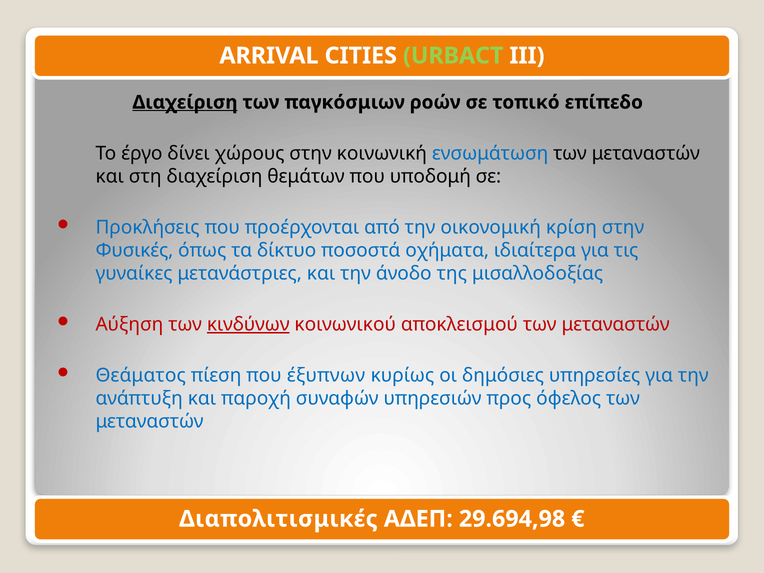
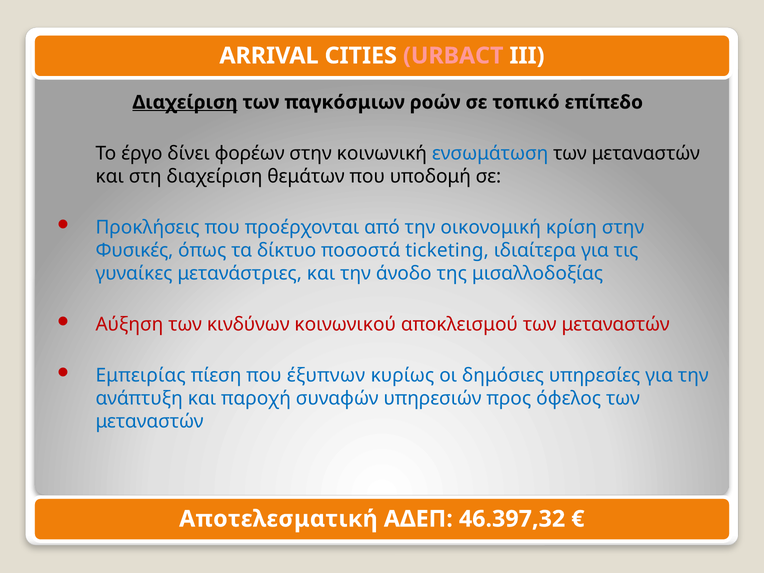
URBACT colour: light green -> pink
χώρους: χώρους -> φορέων
οχήματα: οχήματα -> ticketing
κινδύνων underline: present -> none
Θεάματος: Θεάματος -> Εμπειρίας
Διαπολιτισμικές: Διαπολιτισμικές -> Αποτελεσματική
29.694,98: 29.694,98 -> 46.397,32
